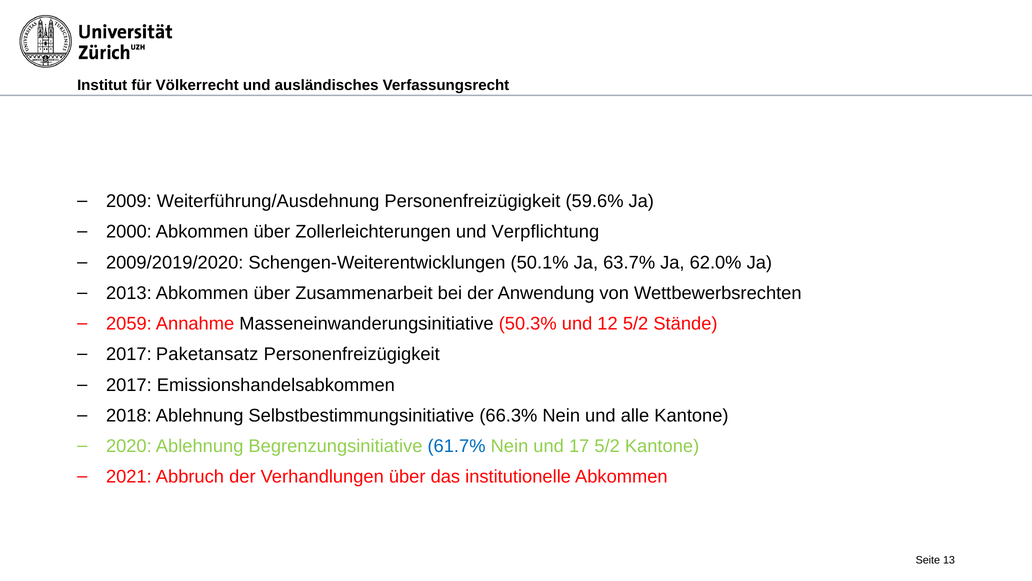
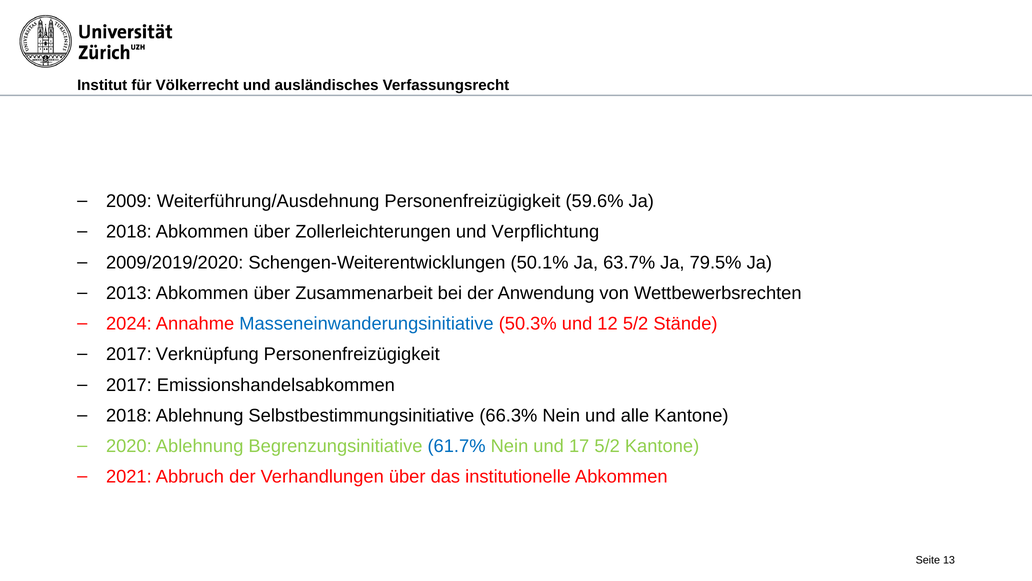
2000 at (129, 232): 2000 -> 2018
62.0%: 62.0% -> 79.5%
2059: 2059 -> 2024
Masseneinwanderungsinitiative colour: black -> blue
Paketansatz: Paketansatz -> Verknüpfung
